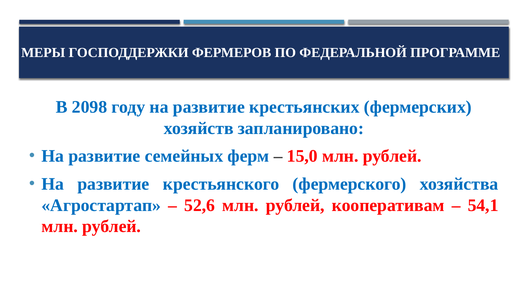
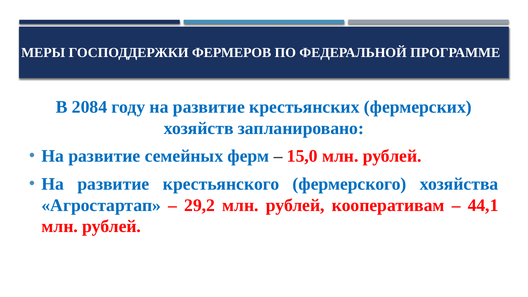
2098: 2098 -> 2084
52,6: 52,6 -> 29,2
54,1: 54,1 -> 44,1
